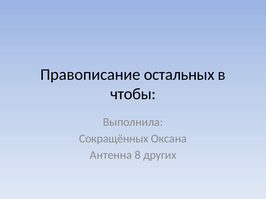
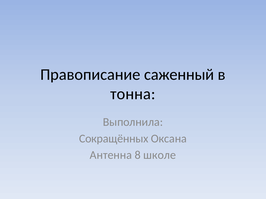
остальных: остальных -> саженный
чтобы: чтобы -> тонна
других: других -> школе
